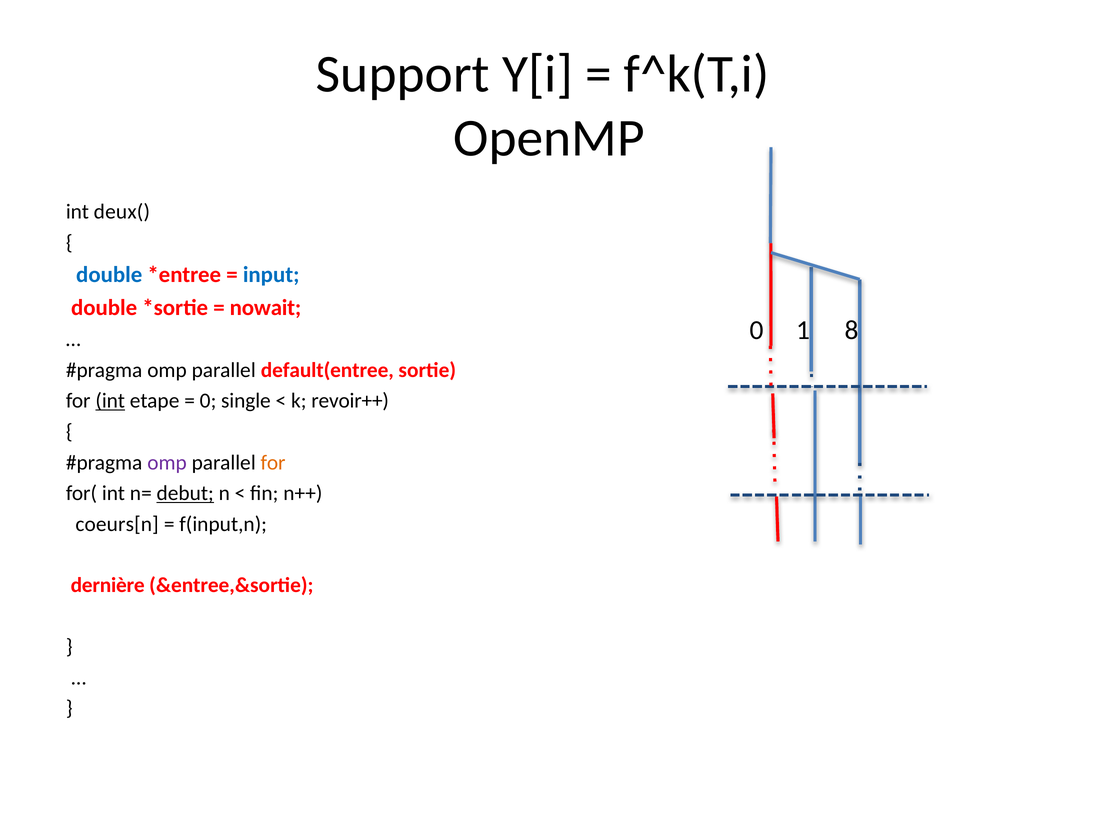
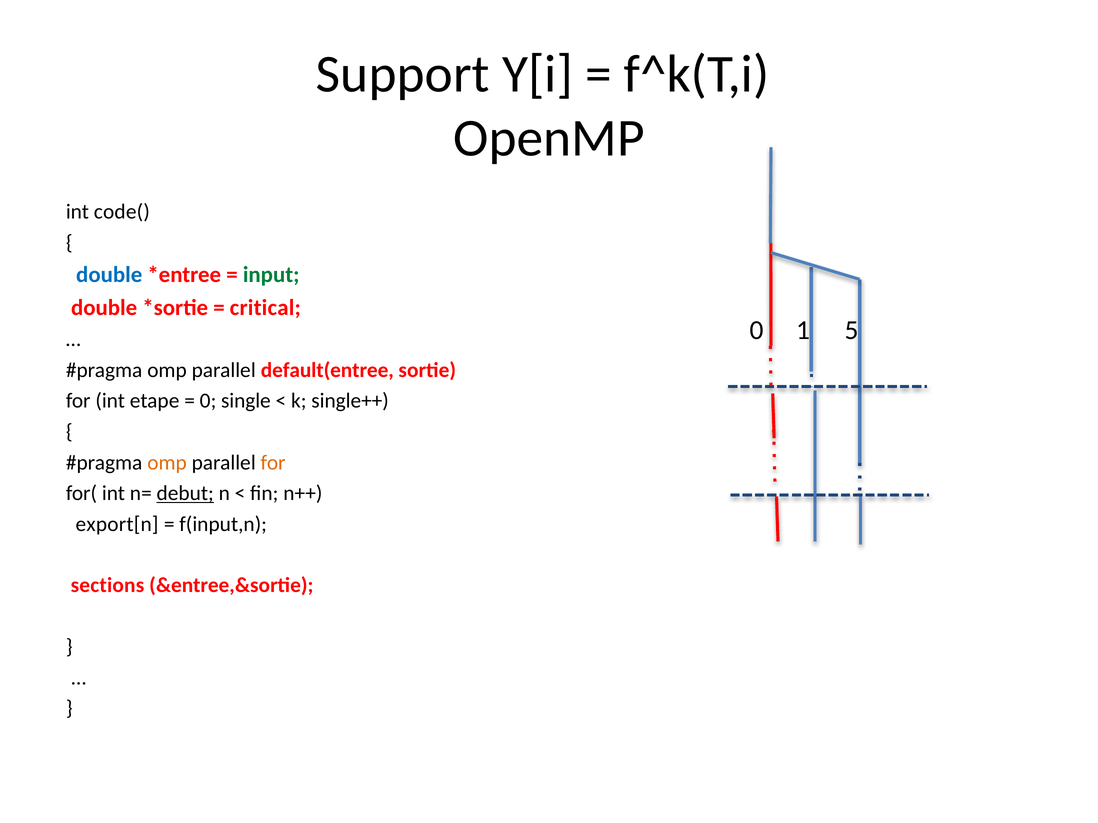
deux(: deux( -> code(
input colour: blue -> green
nowait: nowait -> critical
8: 8 -> 5
int at (110, 401) underline: present -> none
revoir++: revoir++ -> single++
omp at (167, 463) colour: purple -> orange
coeurs[n: coeurs[n -> export[n
dernière: dernière -> sections
